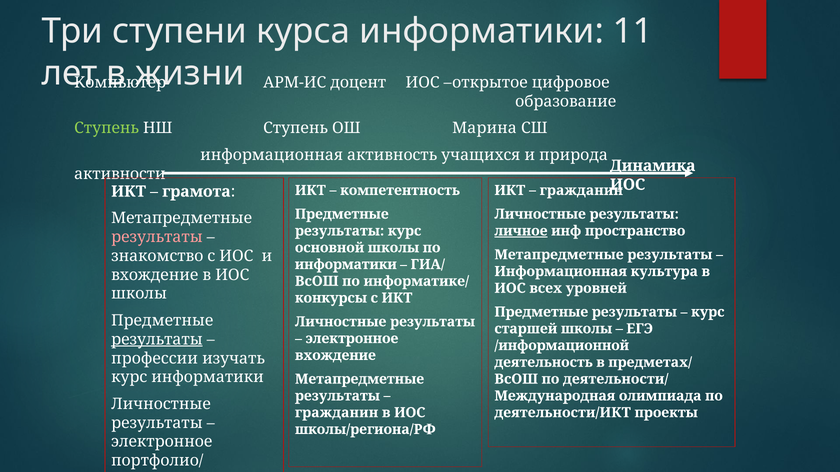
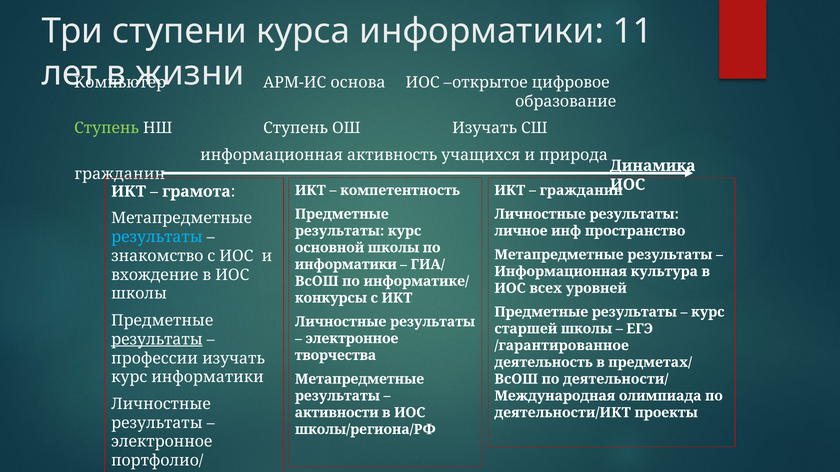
доцент: доцент -> основа
ОШ Марина: Марина -> Изучать
активности at (120, 174): активности -> гражданин
личное underline: present -> none
результаты at (157, 237) colour: pink -> light blue
/информационной: /информационной -> /гарантированное
вхождение at (335, 356): вхождение -> творчества
гражданин at (337, 413): гражданин -> активности
